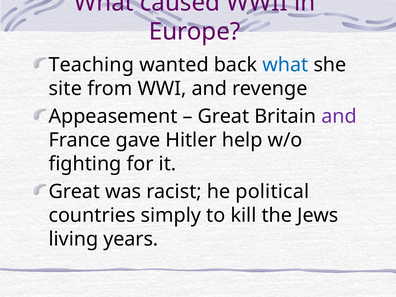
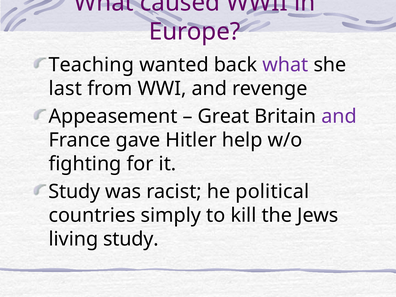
what at (285, 65) colour: blue -> purple
site: site -> last
Great at (74, 191): Great -> Study
living years: years -> study
